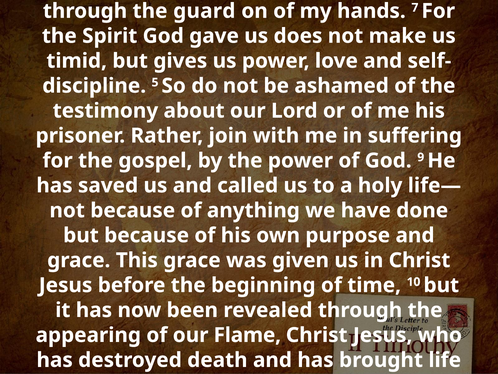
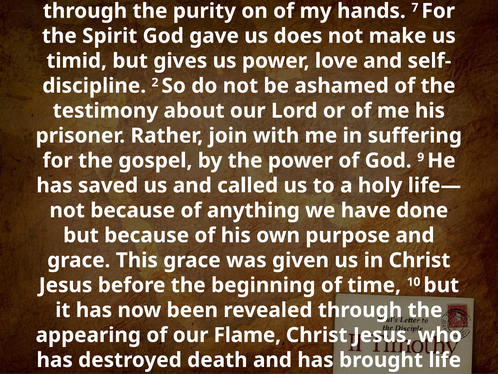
guard: guard -> purity
5: 5 -> 2
